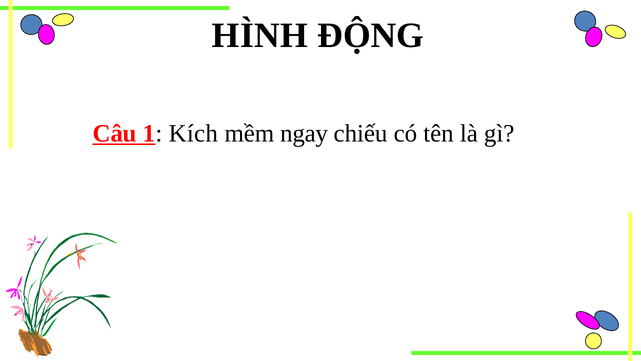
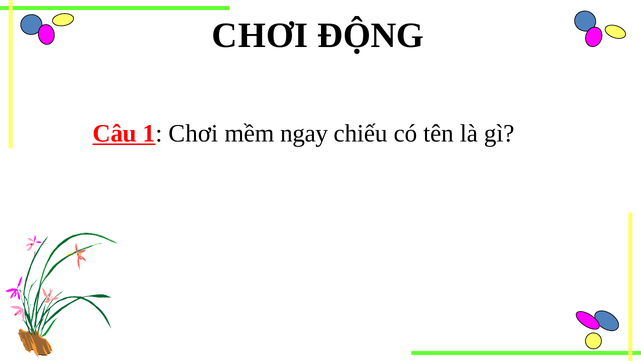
HÌNH at (260, 36): HÌNH -> CHƠI
1 Kích: Kích -> Chơi
